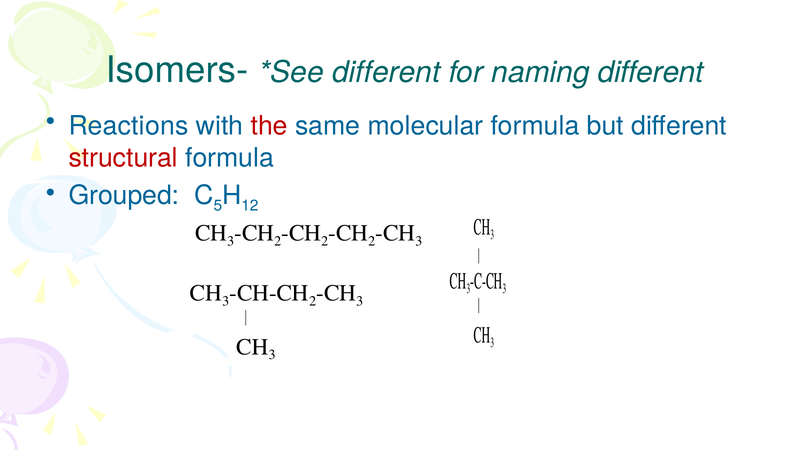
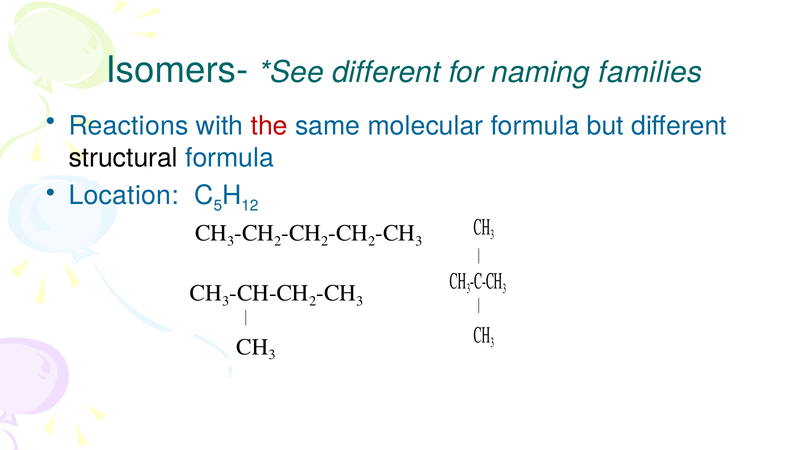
naming different: different -> families
structural colour: red -> black
Grouped: Grouped -> Location
